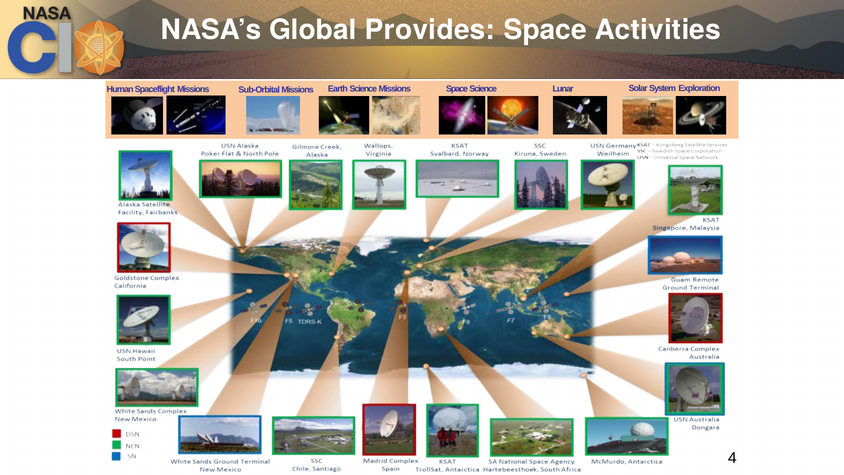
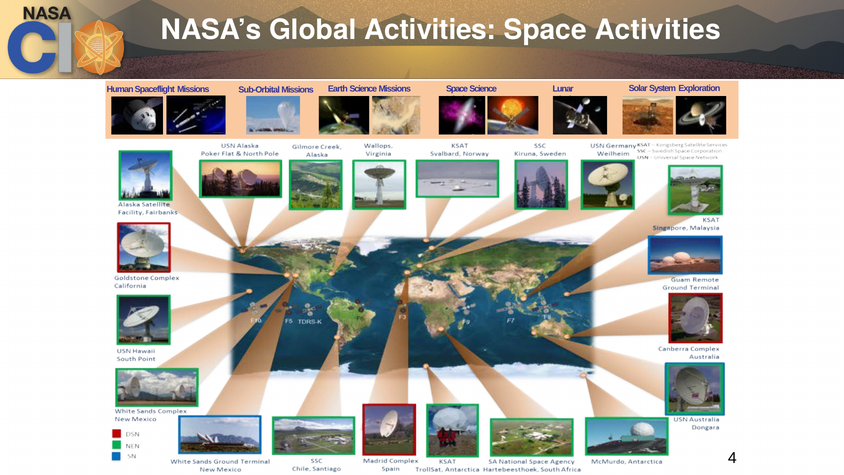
Global Provides: Provides -> Activities
